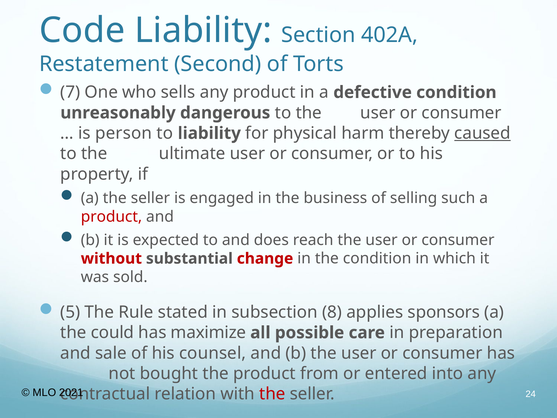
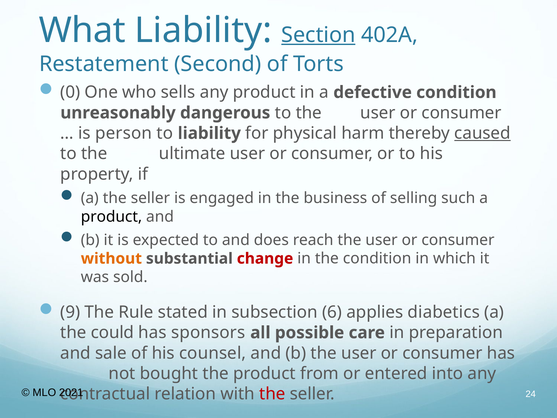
Code: Code -> What
Section underline: none -> present
7: 7 -> 0
product at (111, 217) colour: red -> black
without colour: red -> orange
5: 5 -> 9
8: 8 -> 6
sponsors: sponsors -> diabetics
maximize: maximize -> sponsors
